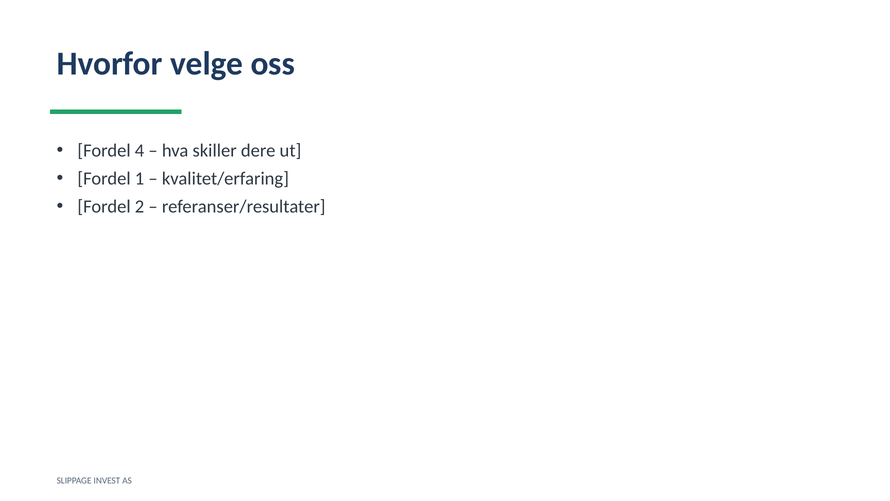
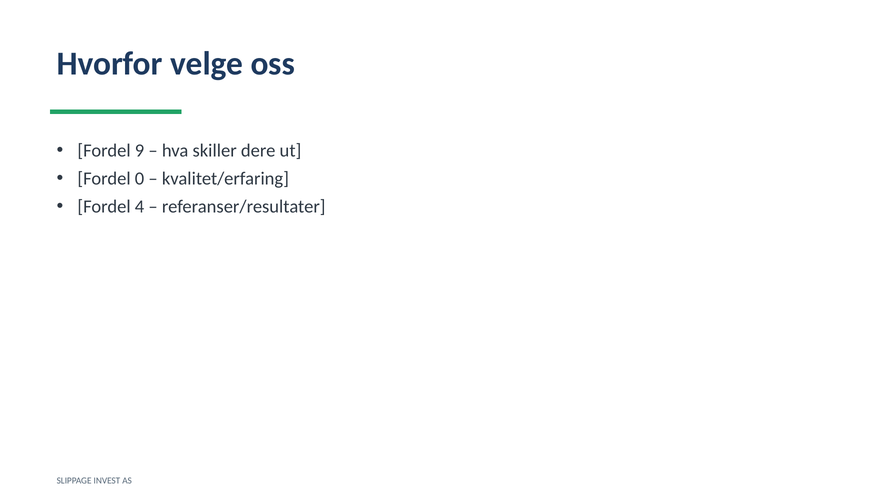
4: 4 -> 9
1: 1 -> 0
2: 2 -> 4
